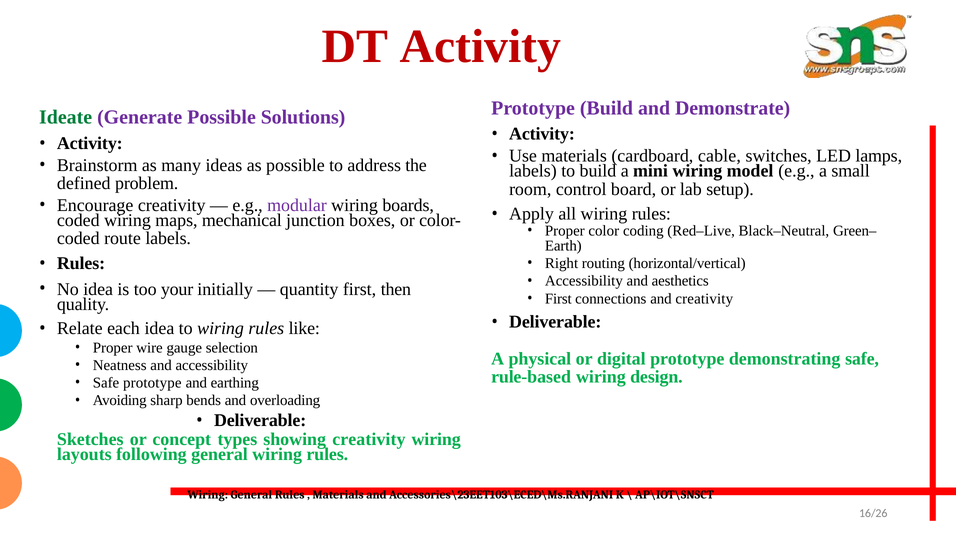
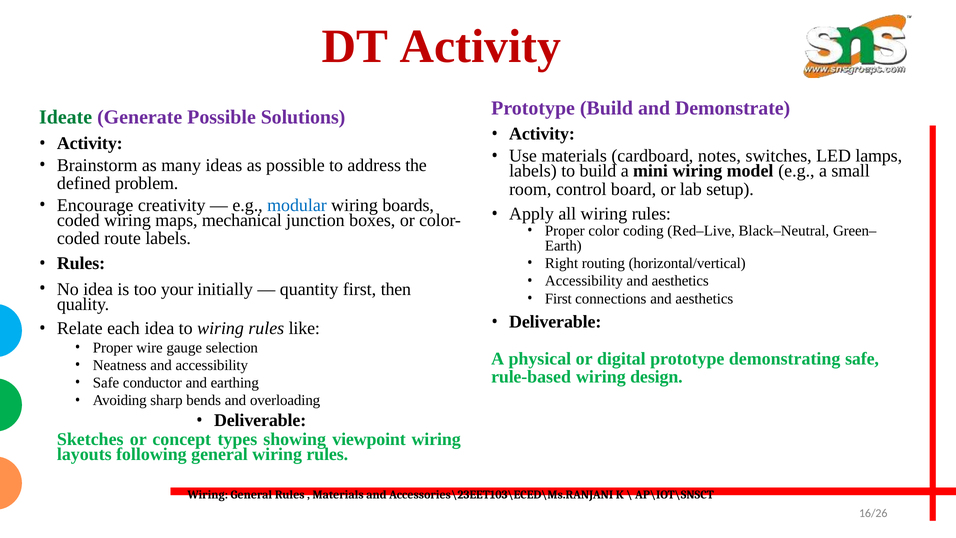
cable: cable -> notes
modular colour: purple -> blue
connections and creativity: creativity -> aesthetics
Safe prototype: prototype -> conductor
showing creativity: creativity -> viewpoint
